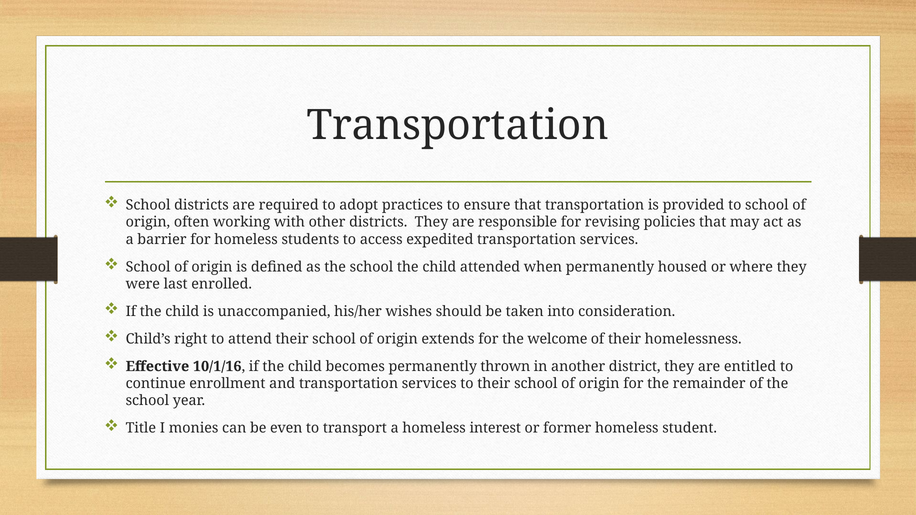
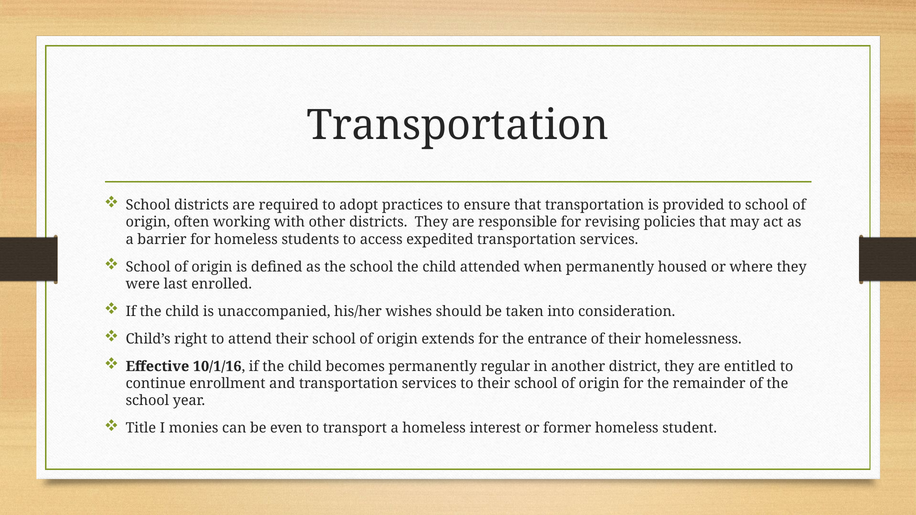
welcome: welcome -> entrance
thrown: thrown -> regular
